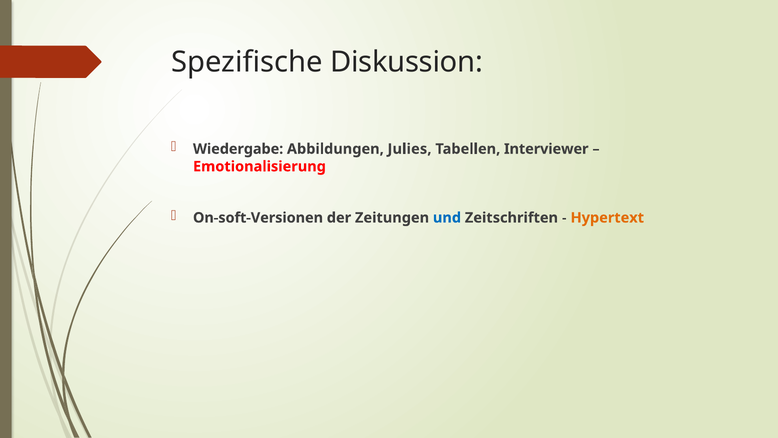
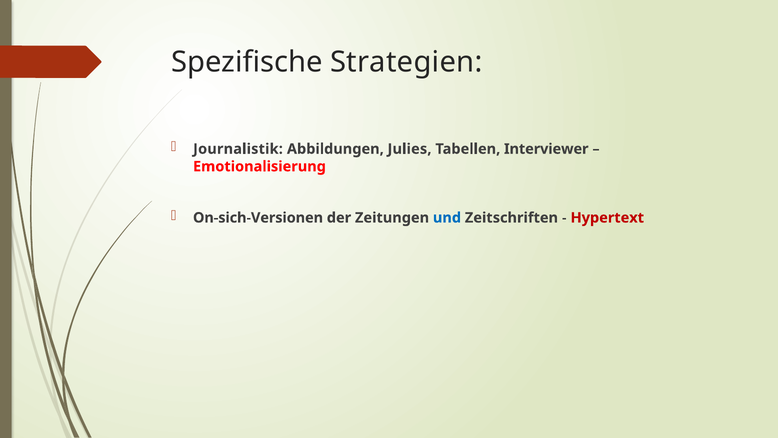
Diskussion: Diskussion -> Strategien
Wiedergabe: Wiedergabe -> Journalistik
On-soft-Versionen: On-soft-Versionen -> On-sich-Versionen
Hypertext colour: orange -> red
